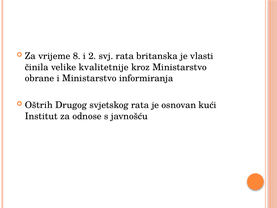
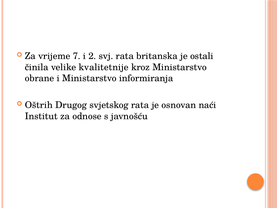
8: 8 -> 7
vlasti: vlasti -> ostali
kući: kući -> naći
